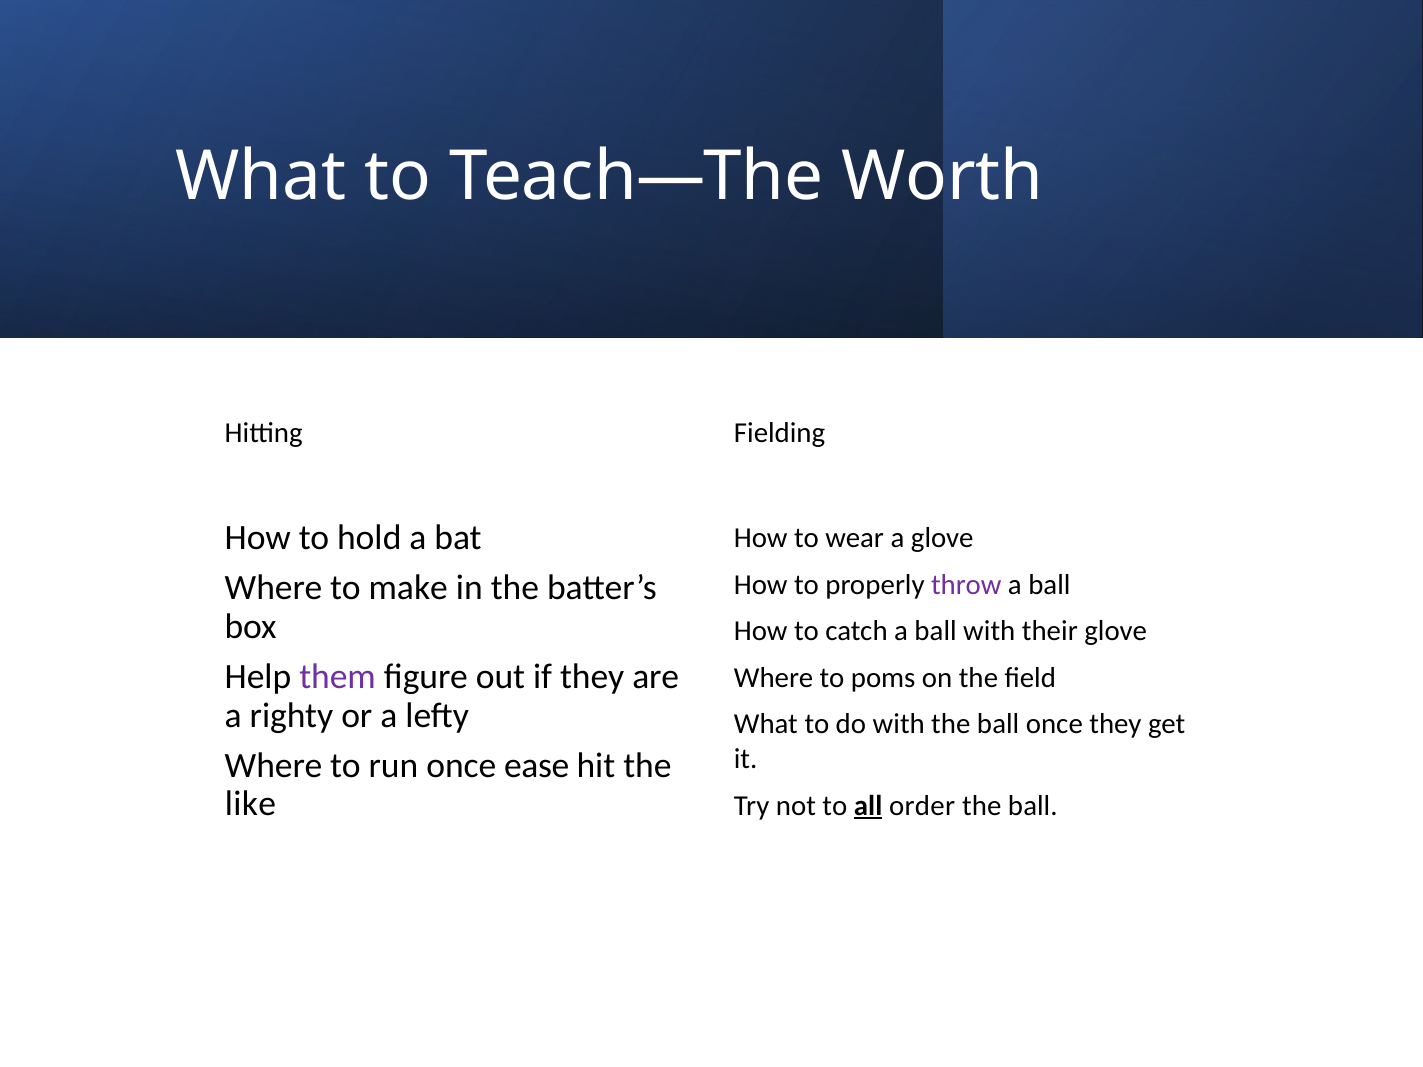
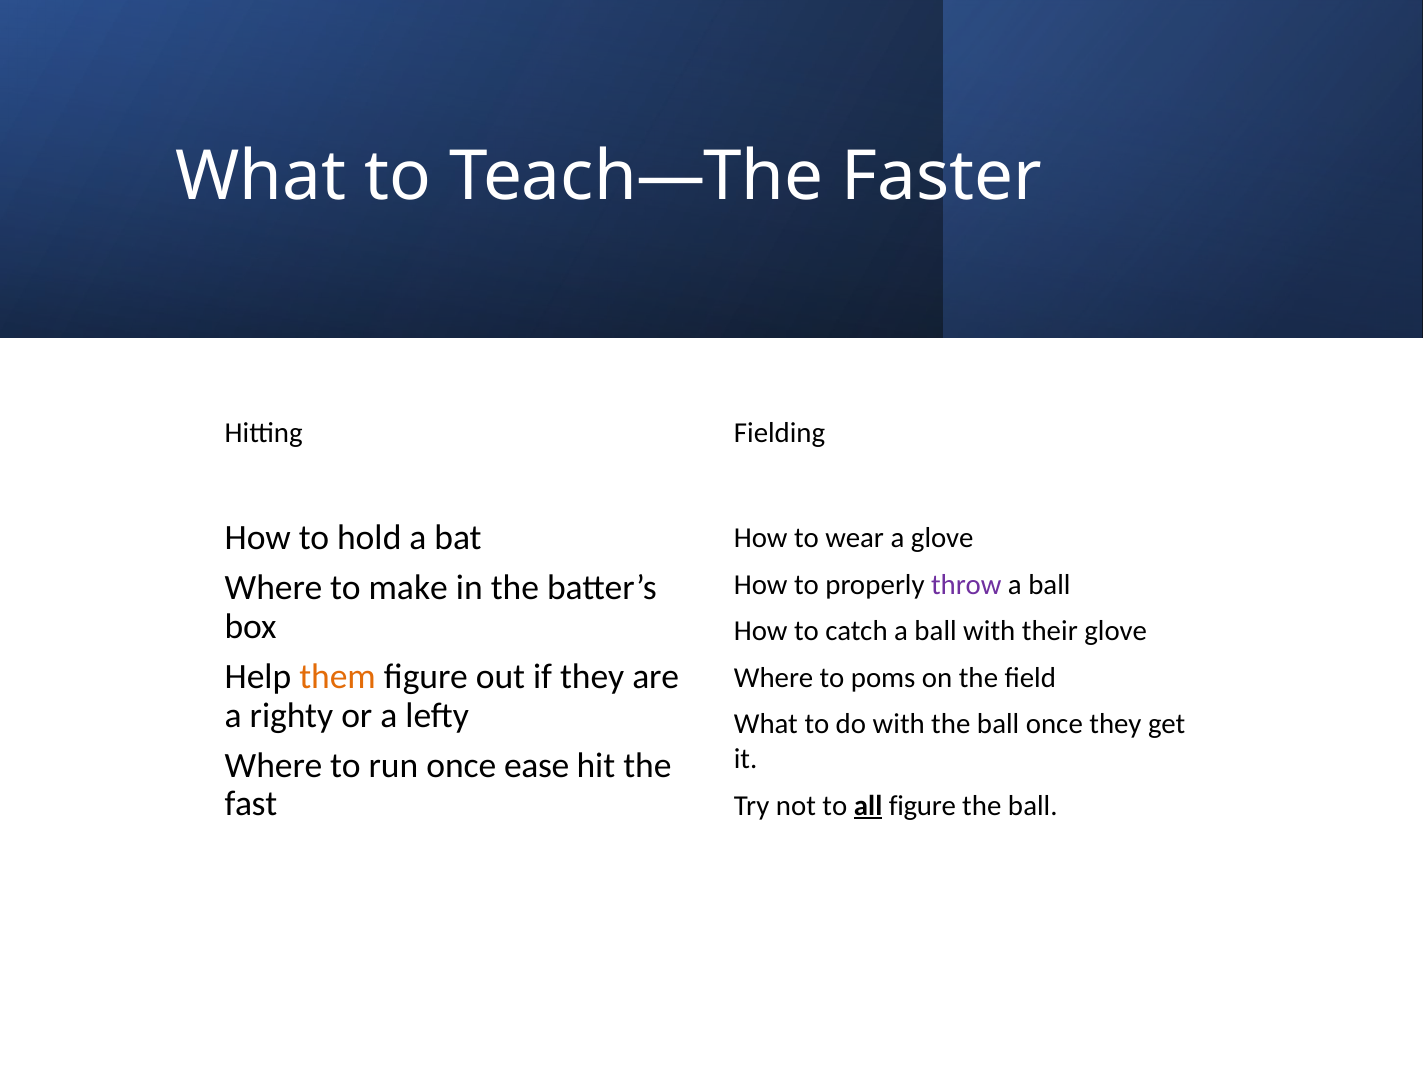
Worth: Worth -> Faster
them colour: purple -> orange
like: like -> fast
all order: order -> figure
